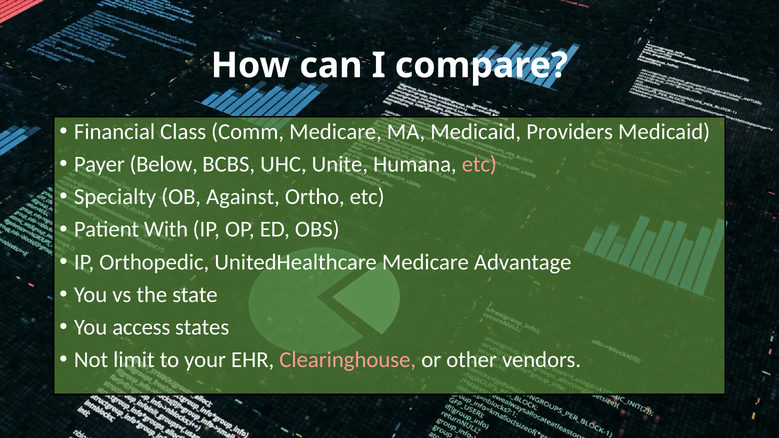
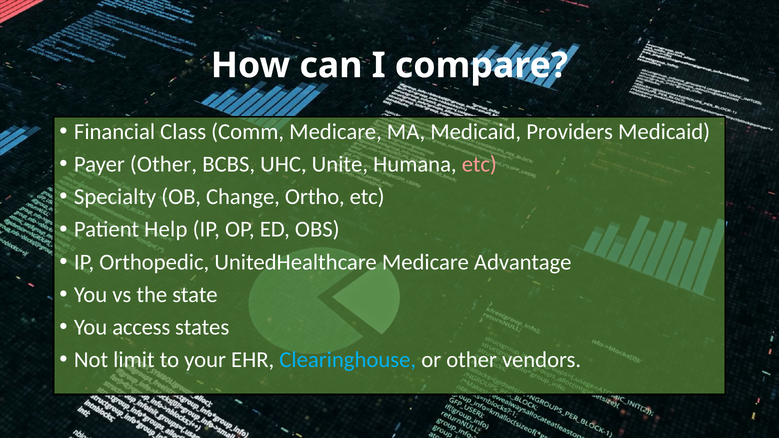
Payer Below: Below -> Other
Against: Against -> Change
With: With -> Help
Clearinghouse colour: pink -> light blue
